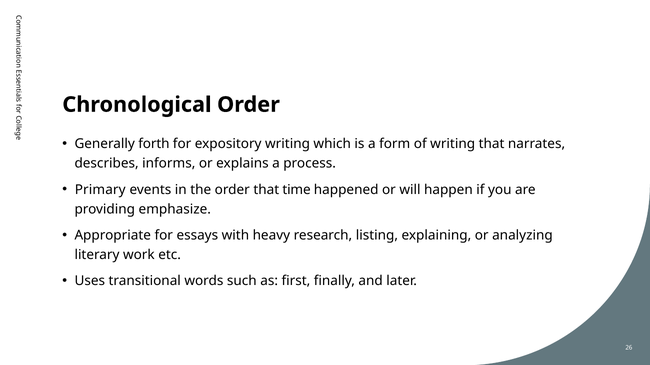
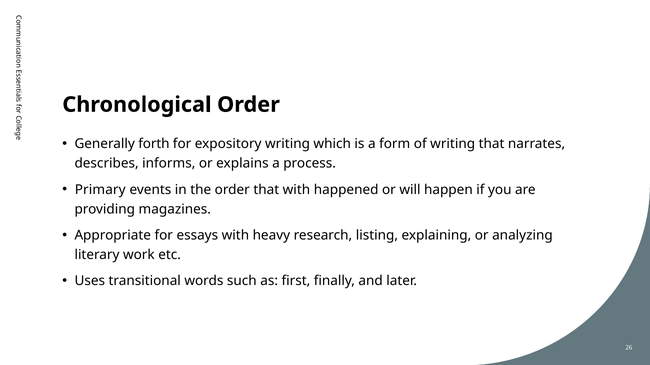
that time: time -> with
emphasize: emphasize -> magazines
